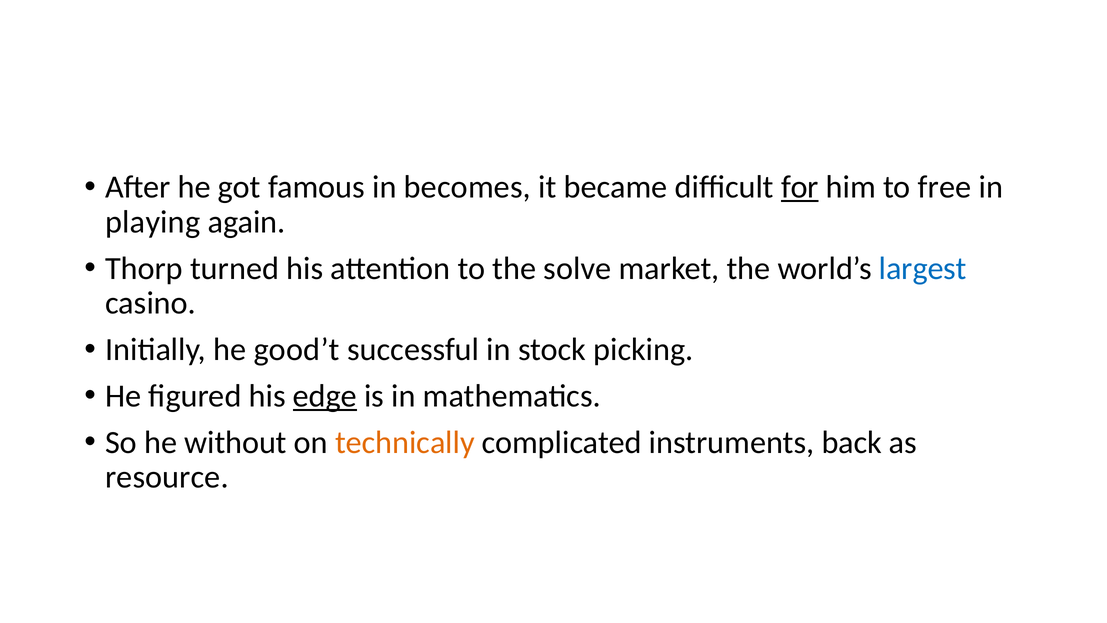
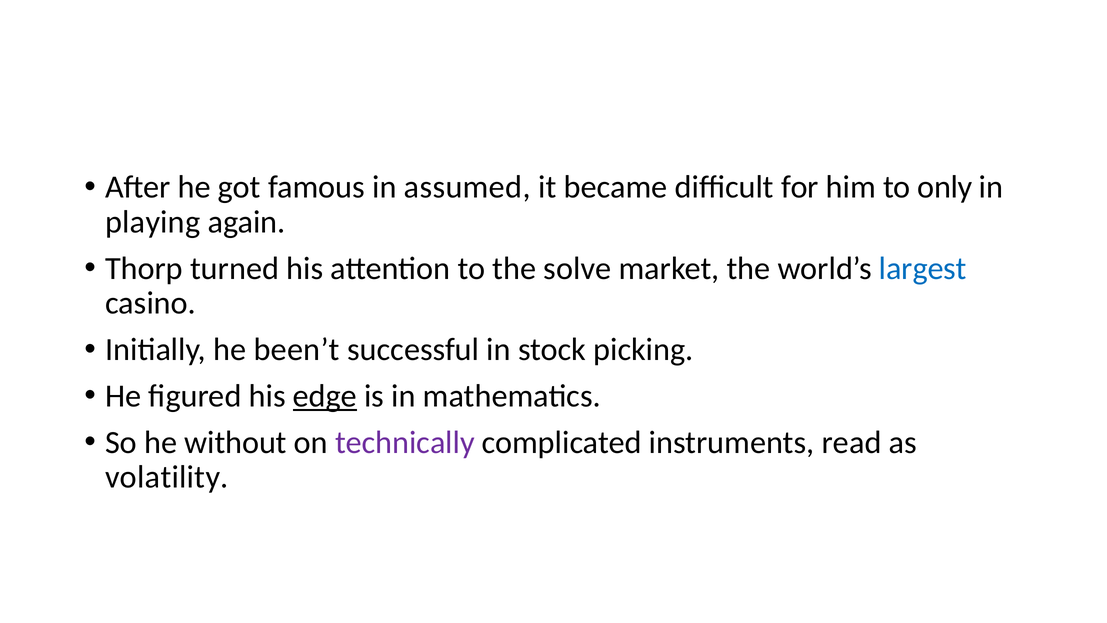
becomes: becomes -> assumed
for underline: present -> none
free: free -> only
good’t: good’t -> been’t
technically colour: orange -> purple
back: back -> read
resource: resource -> volatility
